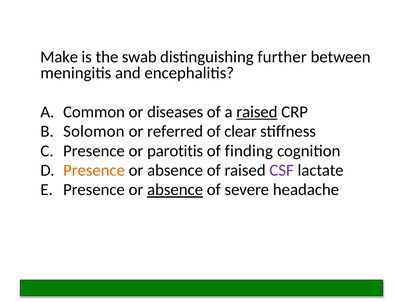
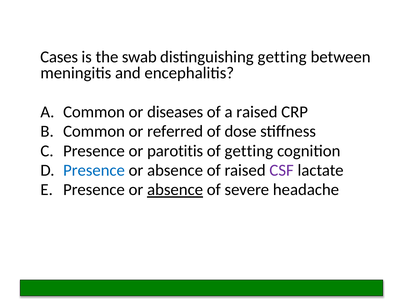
Make: Make -> Cases
distinguishing further: further -> getting
raised at (257, 112) underline: present -> none
Solomon at (94, 131): Solomon -> Common
clear: clear -> dose
of finding: finding -> getting
Presence at (94, 170) colour: orange -> blue
